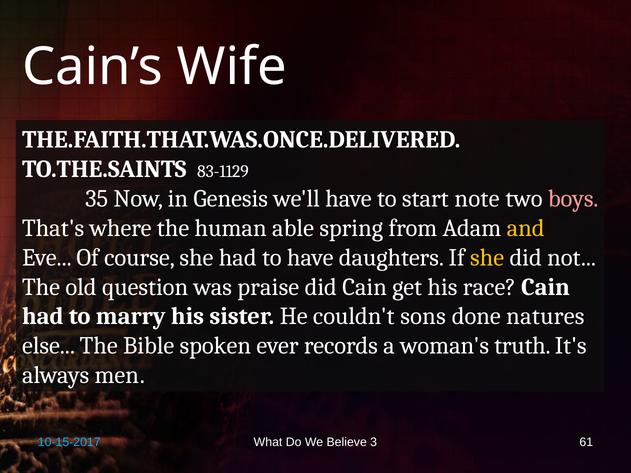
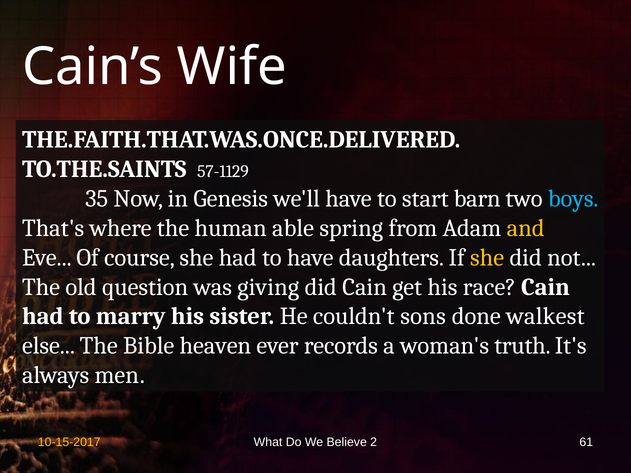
83-1129: 83-1129 -> 57-1129
note: note -> barn
boys colour: pink -> light blue
praise: praise -> giving
natures: natures -> walkest
spoken: spoken -> heaven
10-15-2017 colour: light blue -> yellow
3: 3 -> 2
